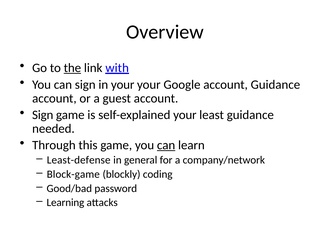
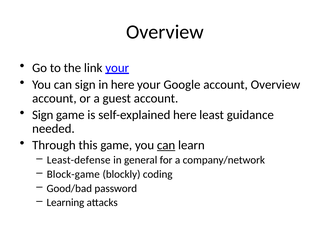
the underline: present -> none
link with: with -> your
in your: your -> here
account Guidance: Guidance -> Overview
self-explained your: your -> here
